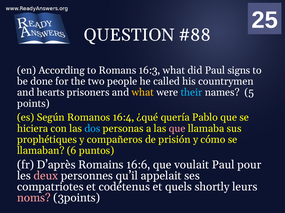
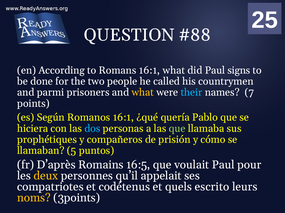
Romans 16:3: 16:3 -> 16:1
hearts: hearts -> parmi
5: 5 -> 7
Romanos 16:4: 16:4 -> 16:1
que at (177, 129) colour: pink -> light green
6: 6 -> 5
16:6: 16:6 -> 16:5
deux colour: pink -> yellow
shortly: shortly -> escrito
noms colour: pink -> yellow
